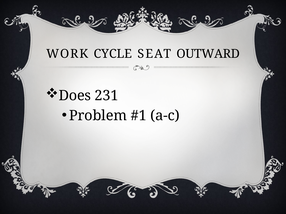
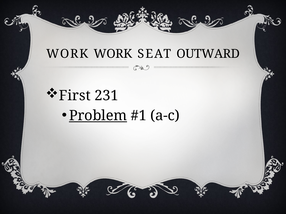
WORK CYCLE: CYCLE -> WORK
Does: Does -> First
Problem underline: none -> present
